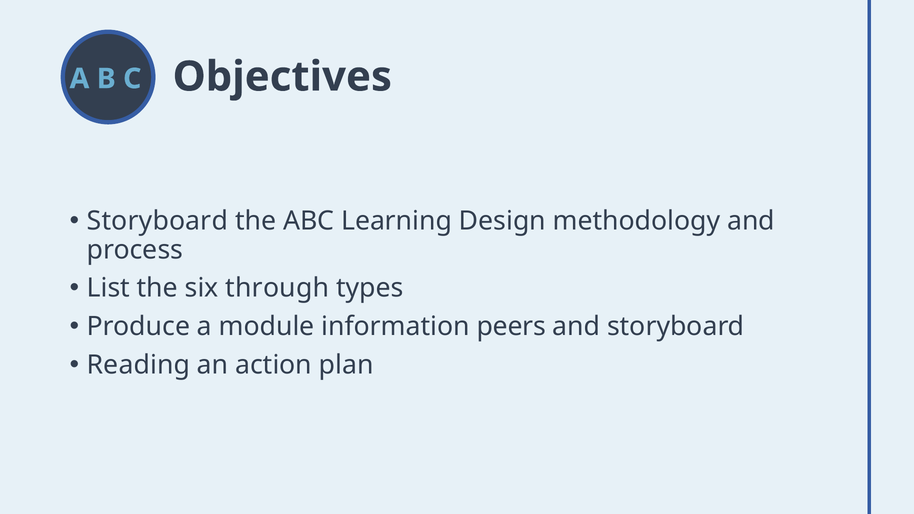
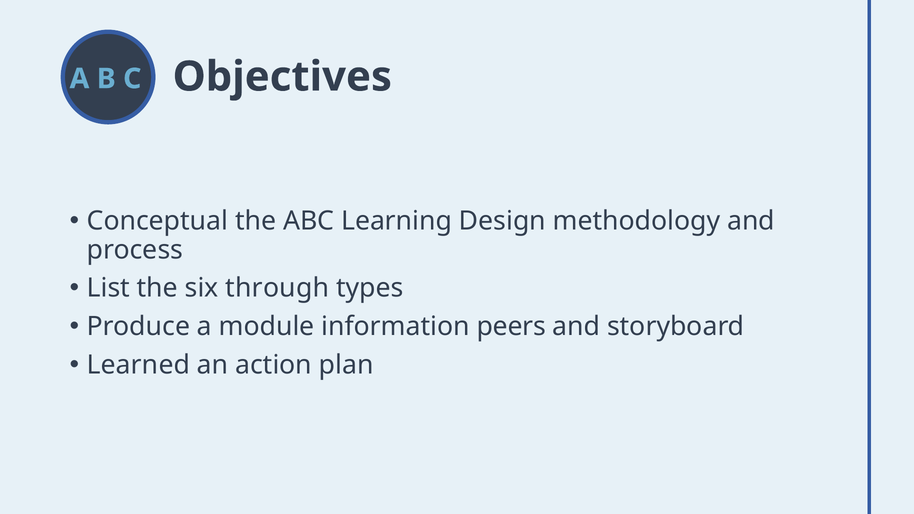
Storyboard at (157, 221): Storyboard -> Conceptual
Reading: Reading -> Learned
